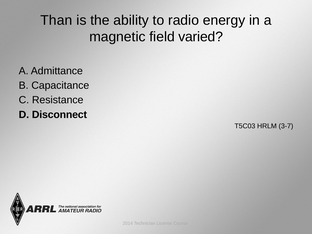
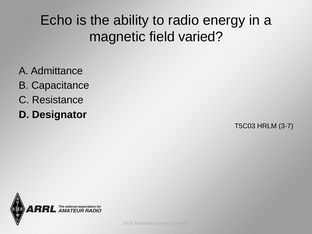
Than: Than -> Echo
Disconnect: Disconnect -> Designator
